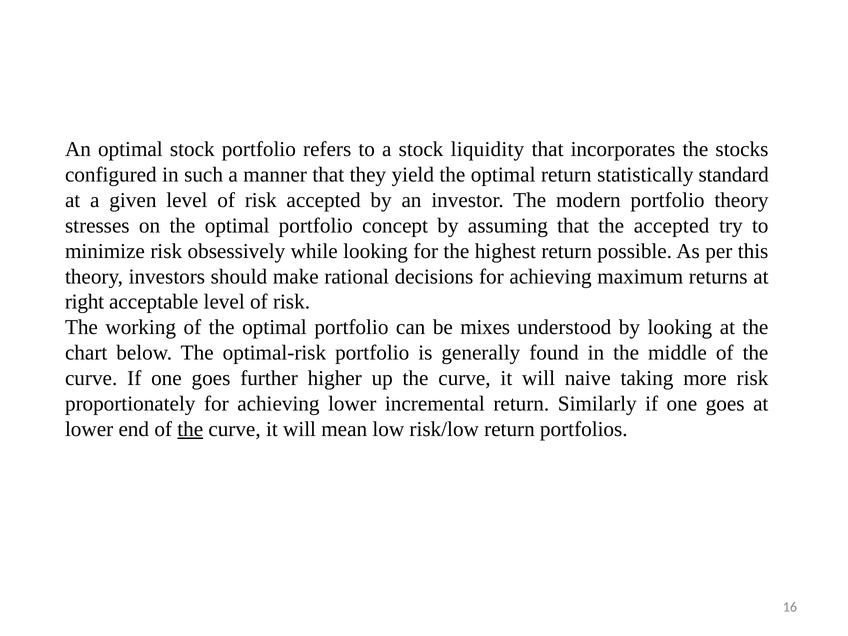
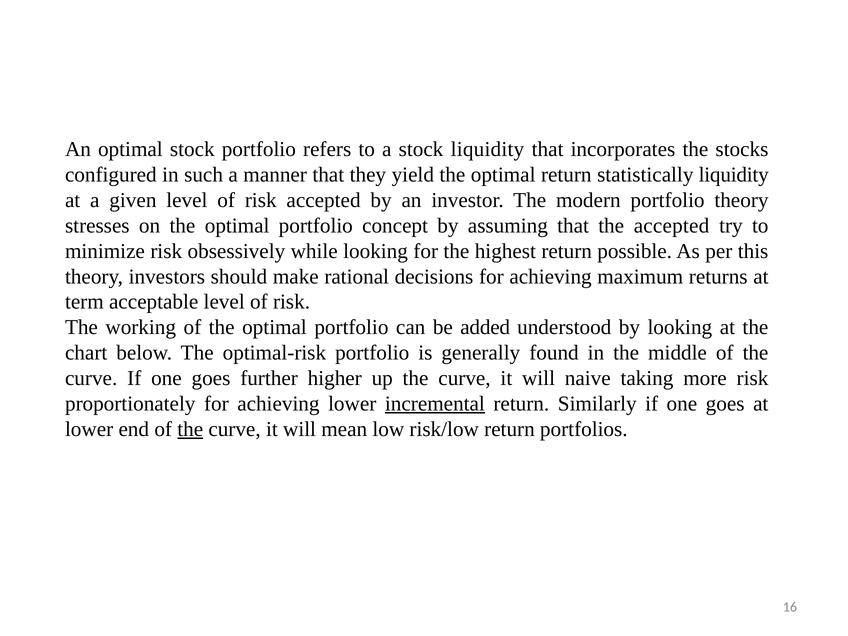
statistically standard: standard -> liquidity
right: right -> term
mixes: mixes -> added
incremental underline: none -> present
